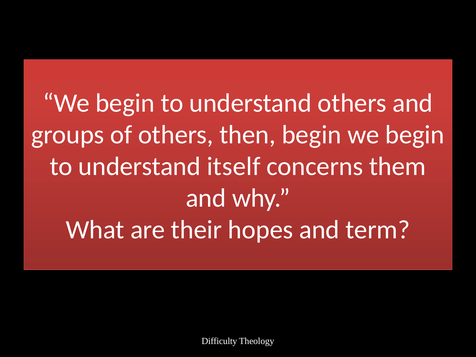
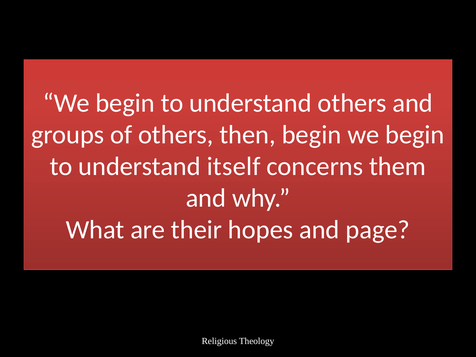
term: term -> page
Difficulty: Difficulty -> Religious
